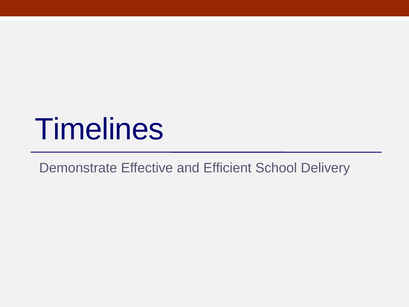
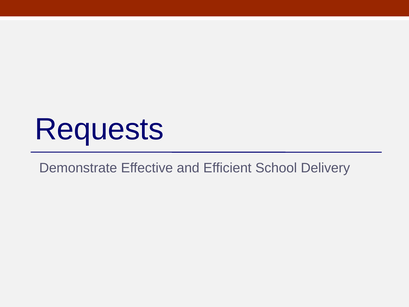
Timelines: Timelines -> Requests
